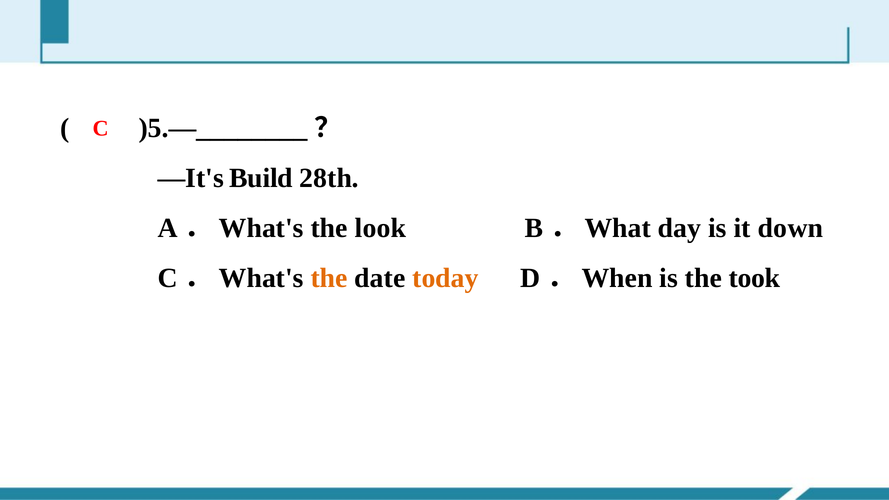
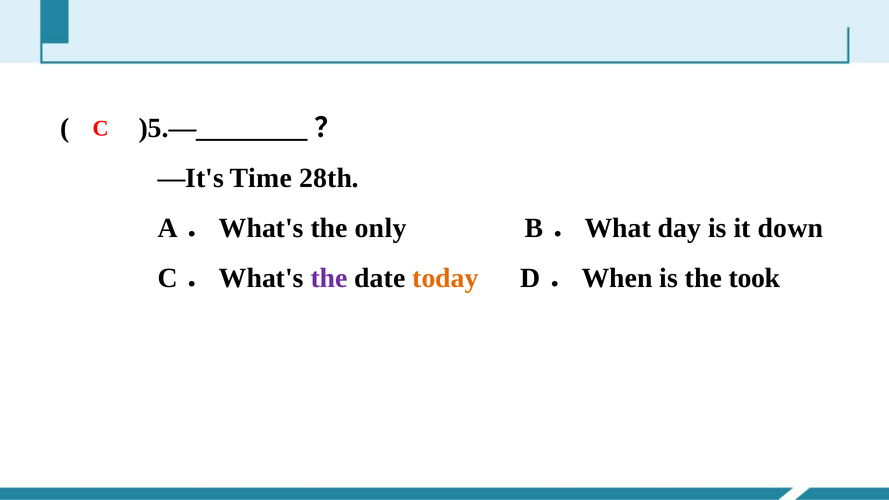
Build: Build -> Time
look: look -> only
the at (329, 278) colour: orange -> purple
